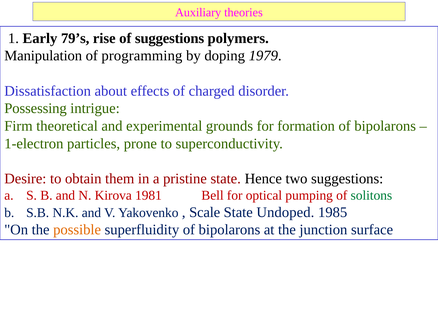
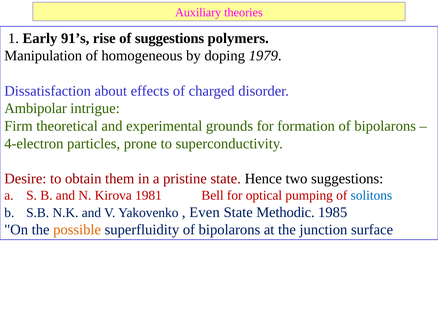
79’s: 79’s -> 91’s
programming: programming -> homogeneous
Possessing: Possessing -> Ambipolar
1-electron: 1-electron -> 4-electron
solitons colour: green -> blue
Scale: Scale -> Even
Undoped: Undoped -> Methodic
